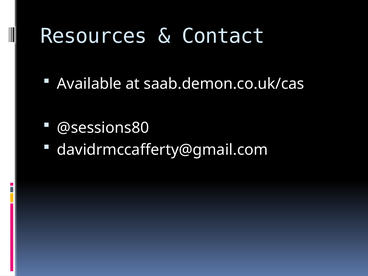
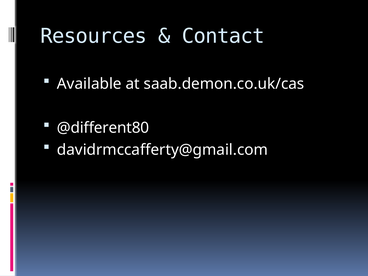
@sessions80: @sessions80 -> @different80
